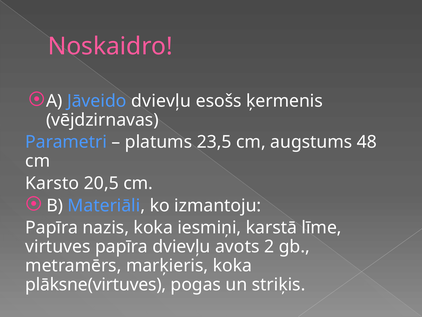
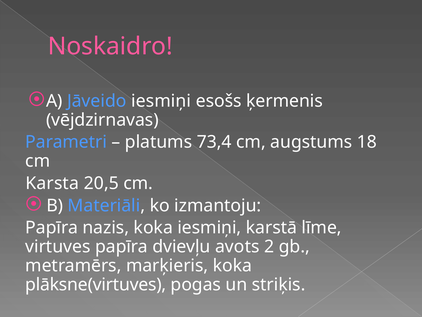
Jāveido dvievļu: dvievļu -> iesmiņi
23,5: 23,5 -> 73,4
48: 48 -> 18
Karsto: Karsto -> Karsta
